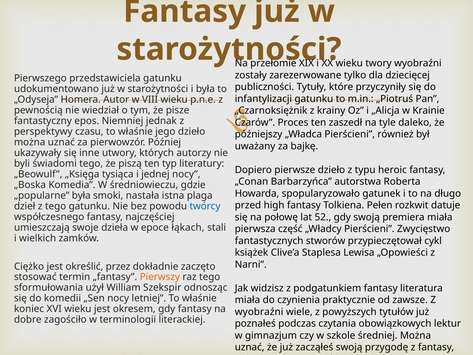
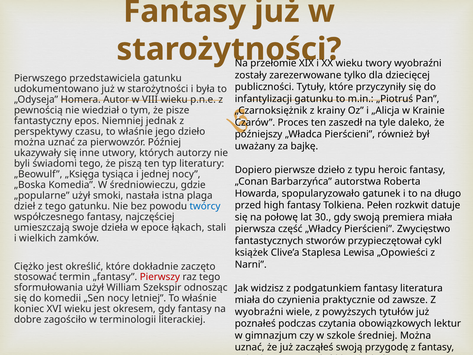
„popularne była: była -> użył
52: 52 -> 30
określić przez: przez -> które
Pierwszy colour: orange -> red
